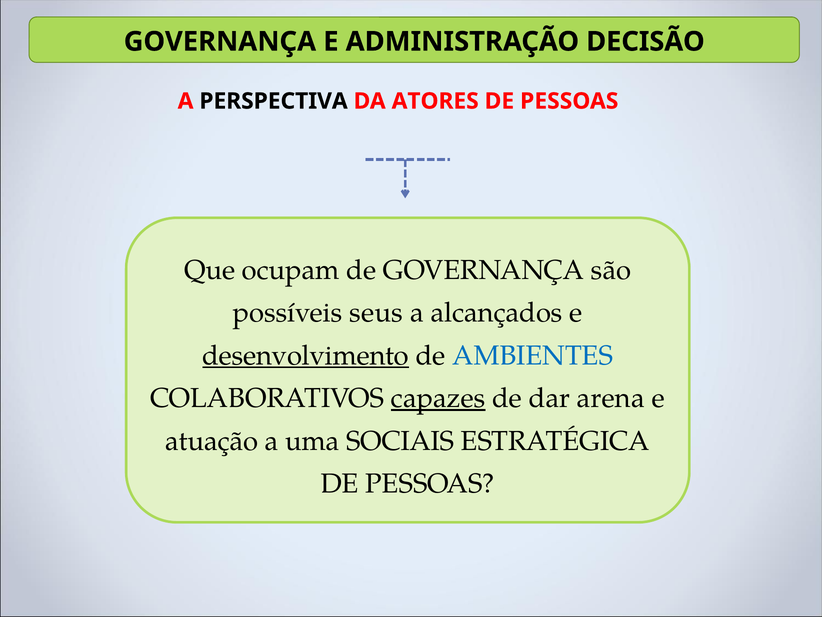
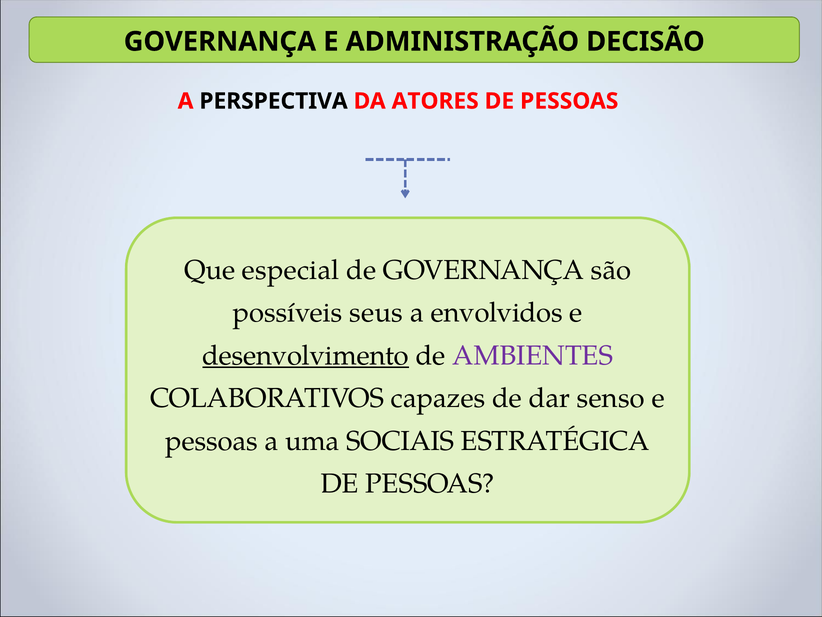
ocupam: ocupam -> especial
alcançados: alcançados -> envolvidos
AMBIENTES colour: blue -> purple
capazes underline: present -> none
arena: arena -> senso
atuação at (212, 441): atuação -> pessoas
